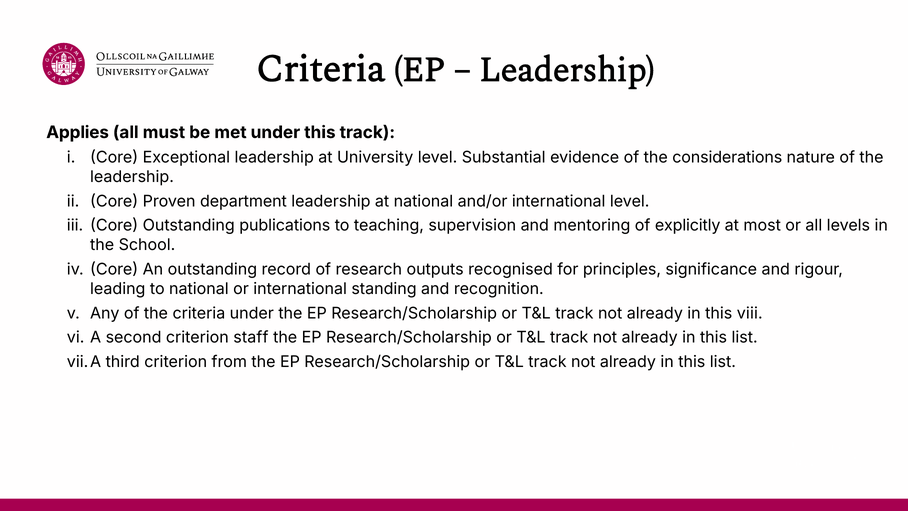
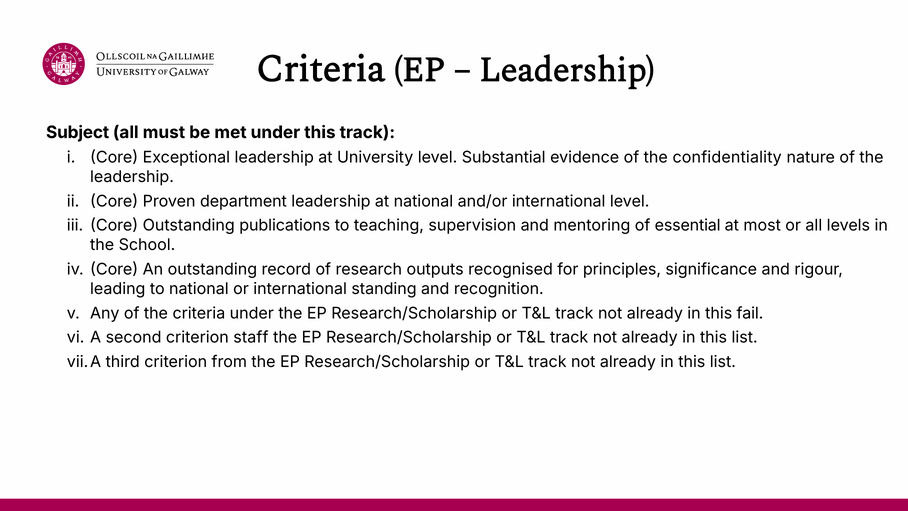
Applies: Applies -> Subject
considerations: considerations -> confidentiality
explicitly: explicitly -> essential
viii: viii -> fail
